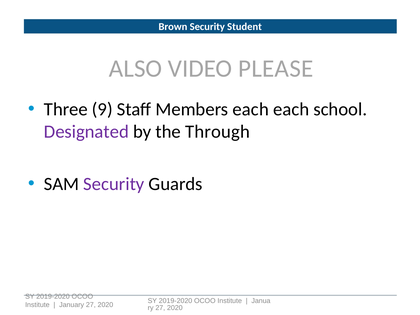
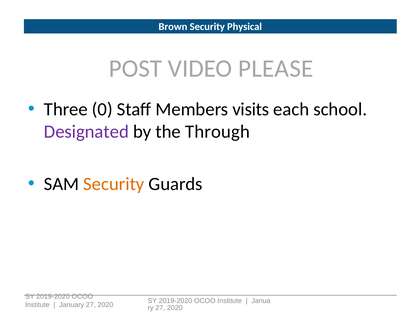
Student: Student -> Physical
ALSO: ALSO -> POST
9: 9 -> 0
Members each: each -> visits
Security at (114, 184) colour: purple -> orange
